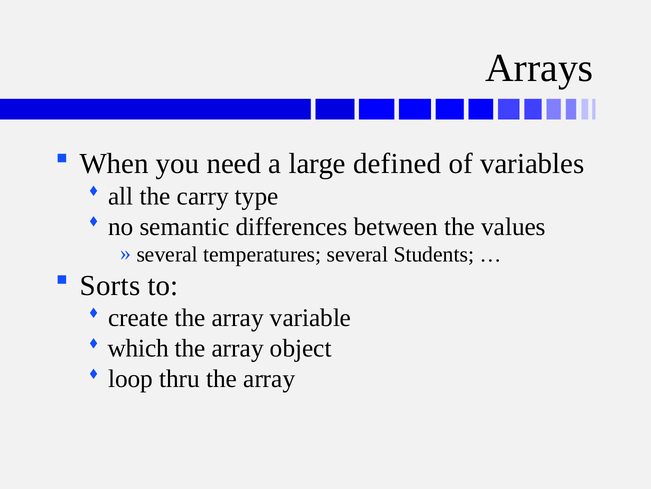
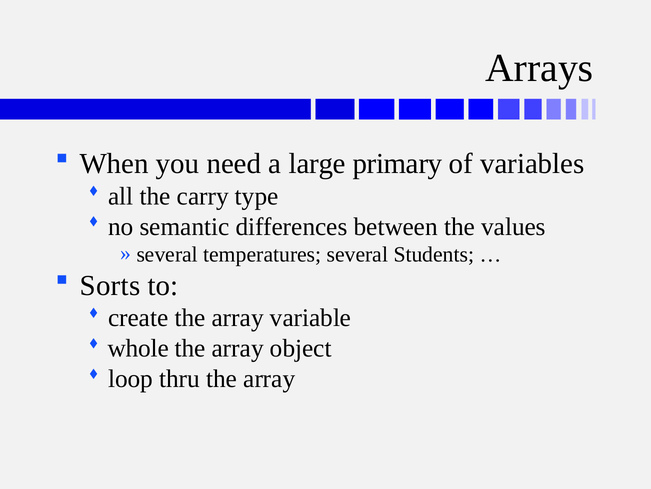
defined: defined -> primary
which: which -> whole
